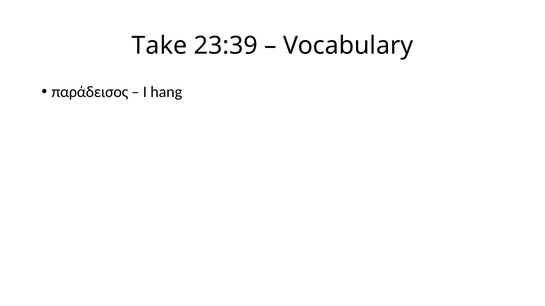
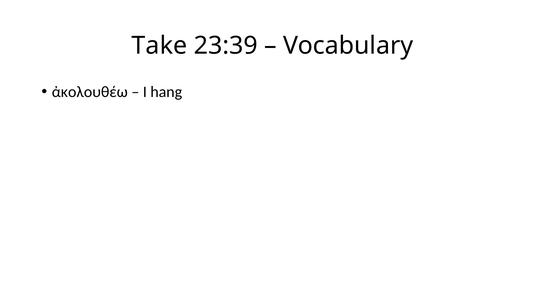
παράδεισος: παράδεισος -> ἀκολουθέω
